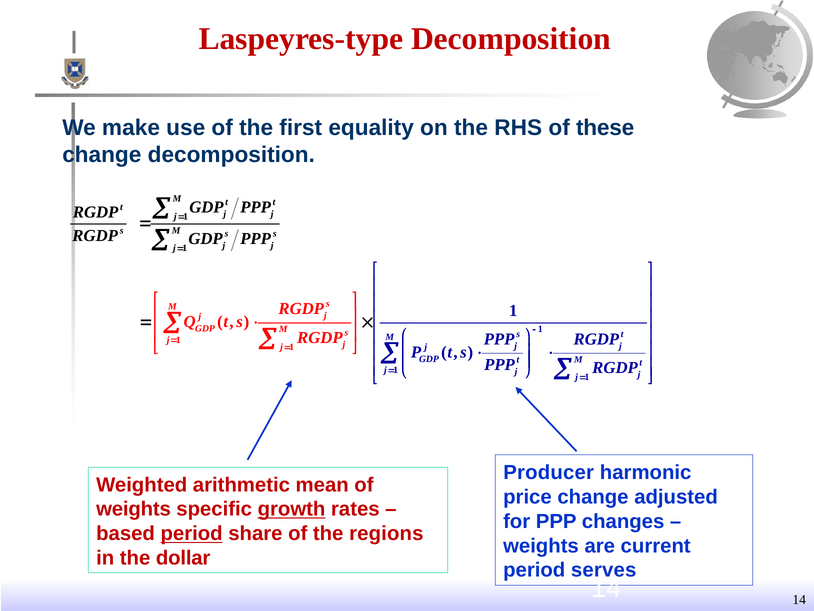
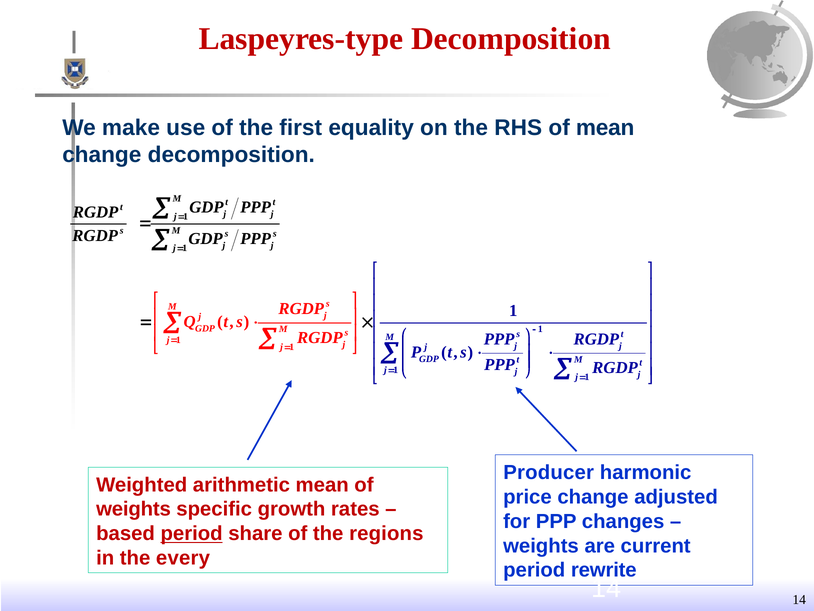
of these: these -> mean
growth underline: present -> none
dollar: dollar -> every
serves: serves -> rewrite
